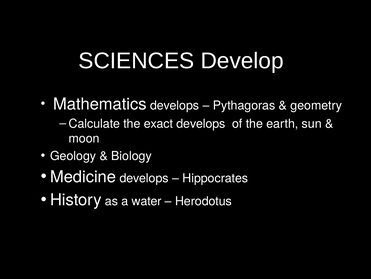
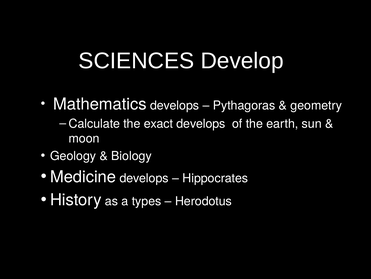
water: water -> types
